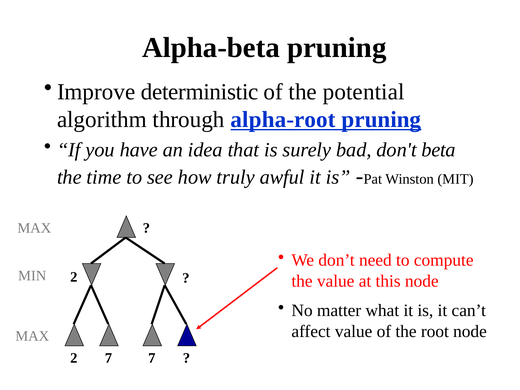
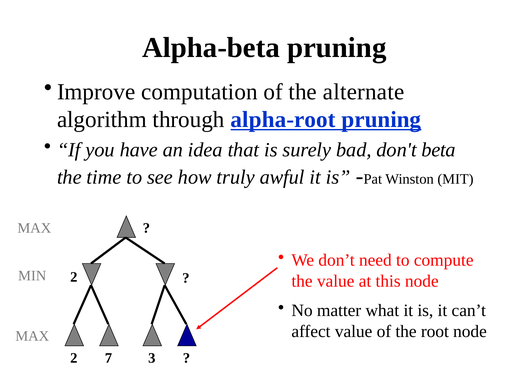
deterministic: deterministic -> computation
potential: potential -> alternate
7 7: 7 -> 3
